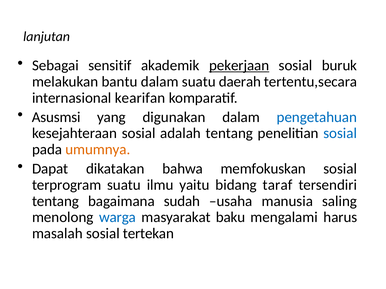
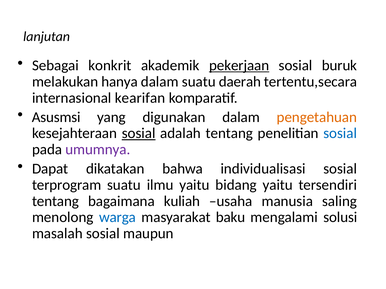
sensitif: sensitif -> konkrit
bantu: bantu -> hanya
pengetahuan colour: blue -> orange
sosial at (139, 133) underline: none -> present
umumnya colour: orange -> purple
memfokuskan: memfokuskan -> individualisasi
bidang taraf: taraf -> yaitu
sudah: sudah -> kuliah
harus: harus -> solusi
tertekan: tertekan -> maupun
